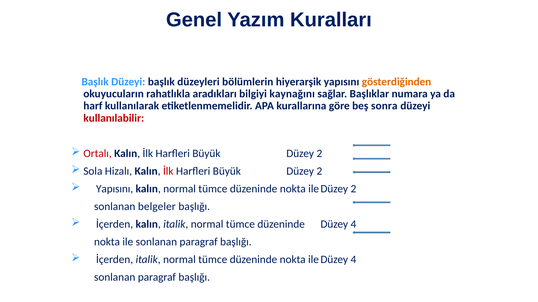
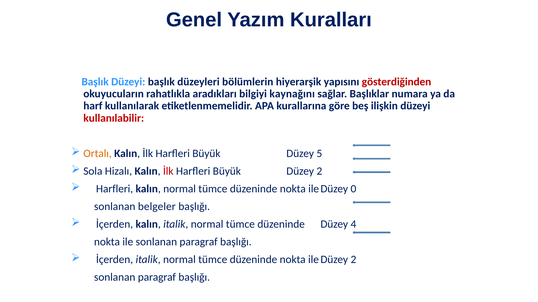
gösterdiğinden colour: orange -> red
sonra: sonra -> ilişkin
Ortalı colour: red -> orange
2 at (319, 154): 2 -> 5
Yapısını at (115, 189): Yapısını -> Harfleri
2 at (353, 189): 2 -> 0
4 at (353, 260): 4 -> 2
